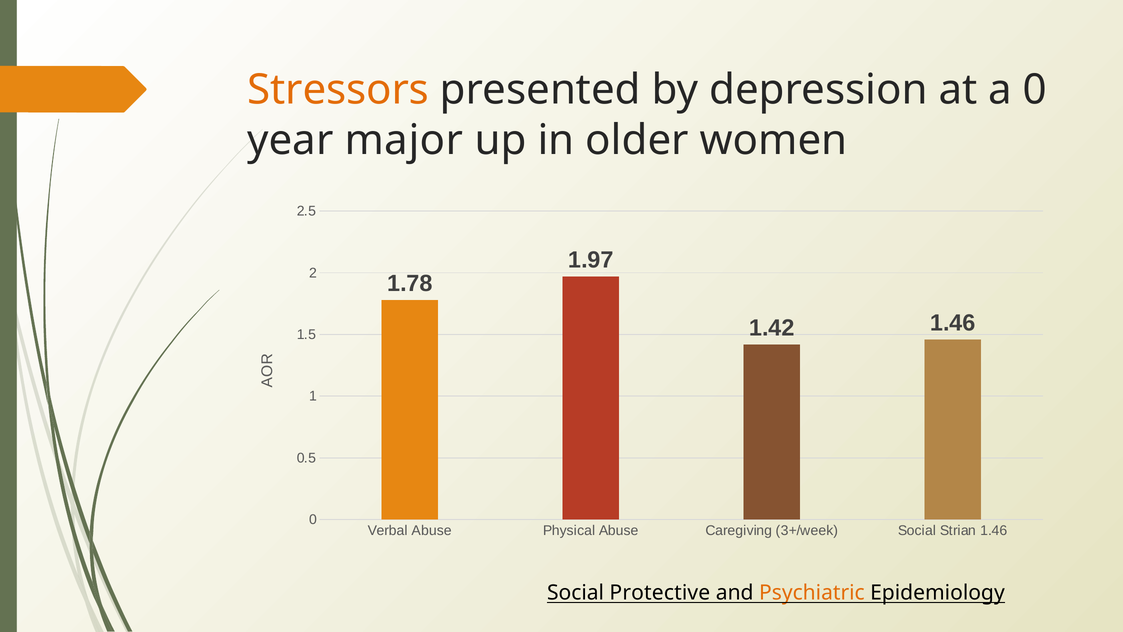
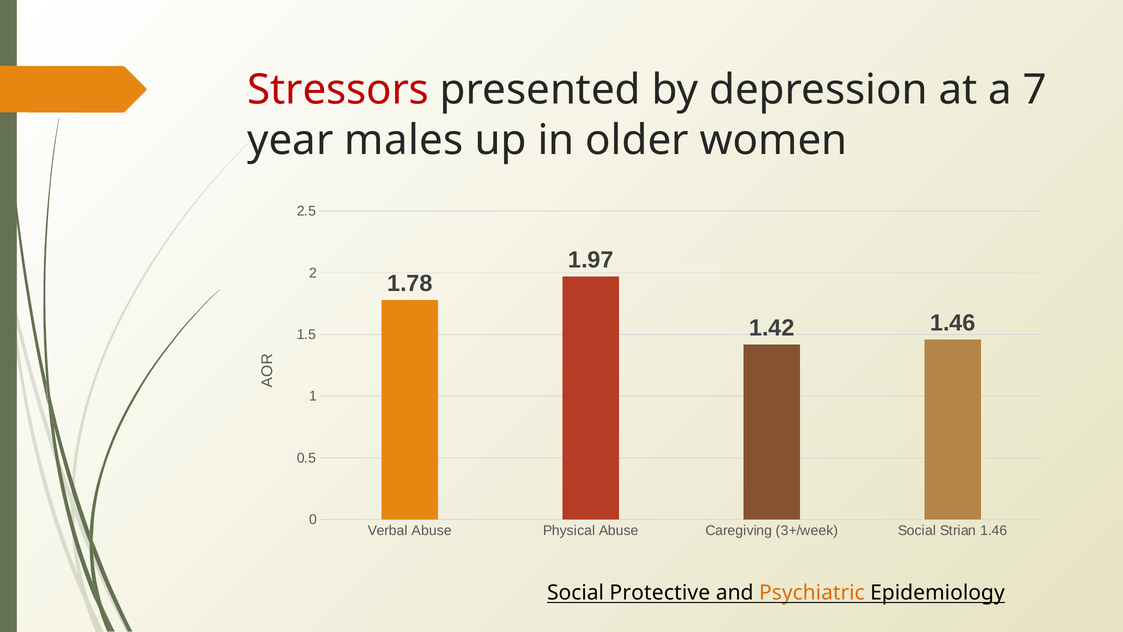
Stressors colour: orange -> red
a 0: 0 -> 7
major: major -> males
